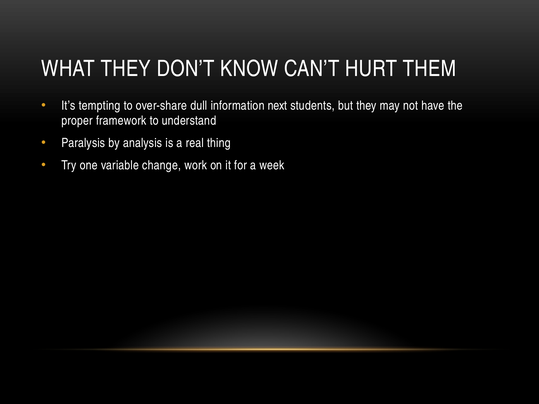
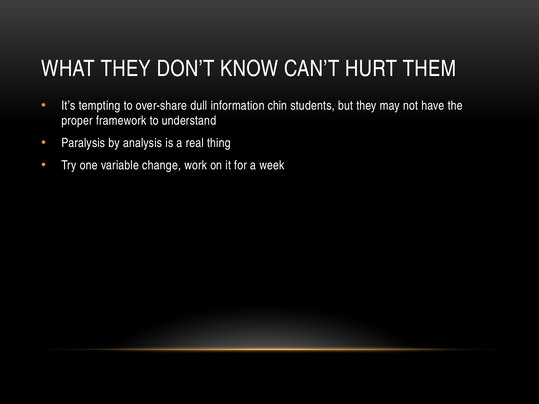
next: next -> chin
